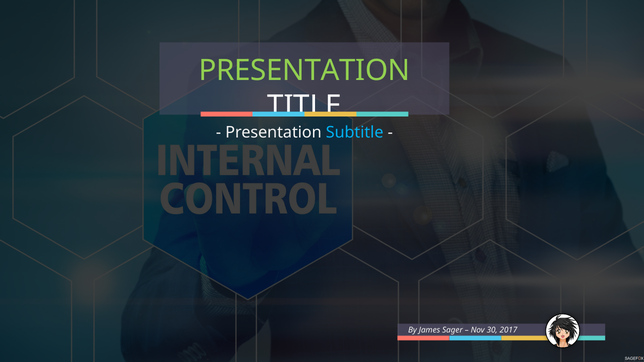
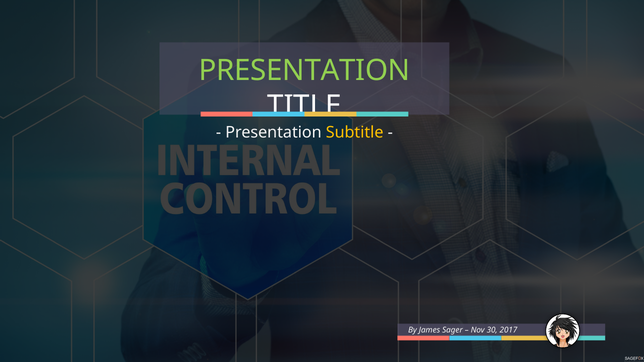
Subtitle colour: light blue -> yellow
